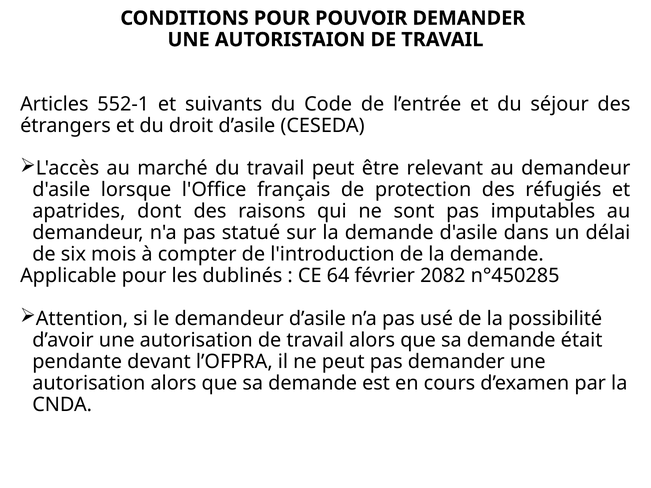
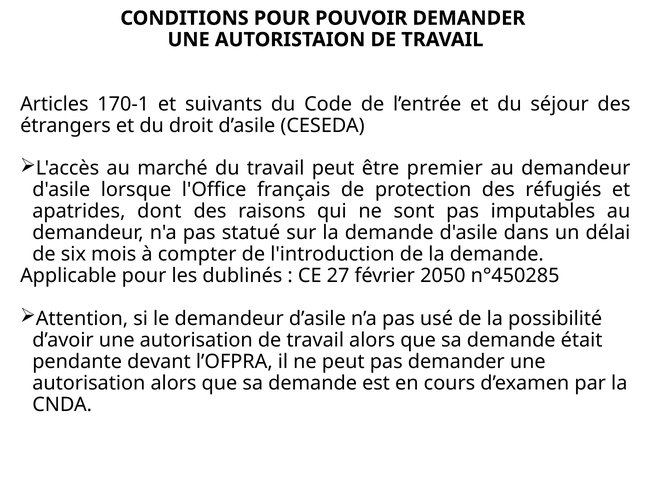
552-1: 552-1 -> 170-1
relevant: relevant -> premier
64: 64 -> 27
2082: 2082 -> 2050
